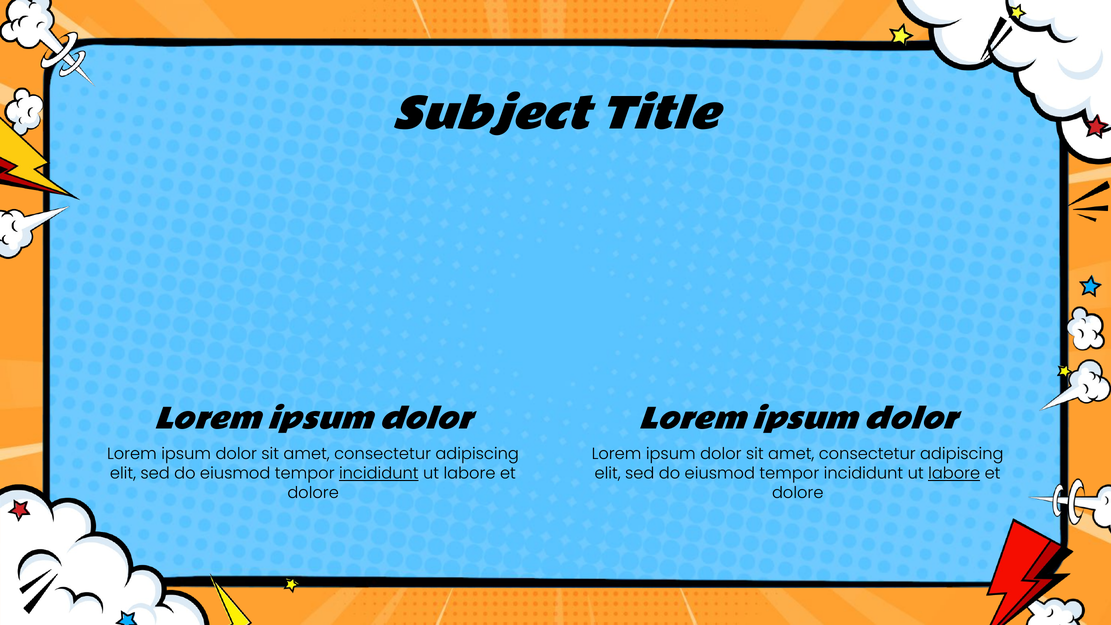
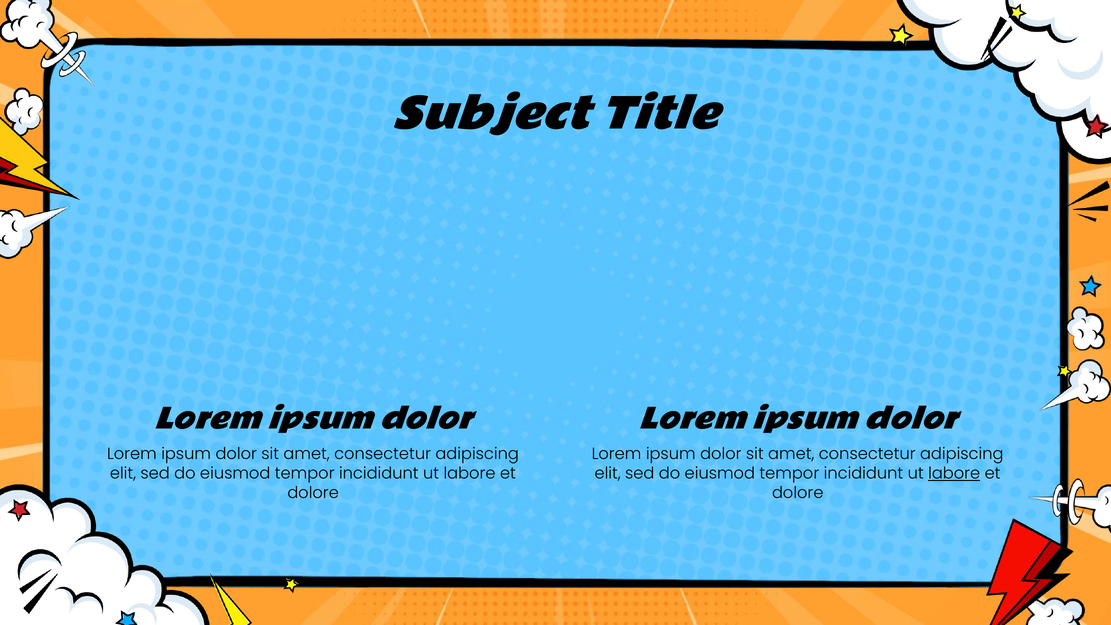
incididunt at (379, 473) underline: present -> none
